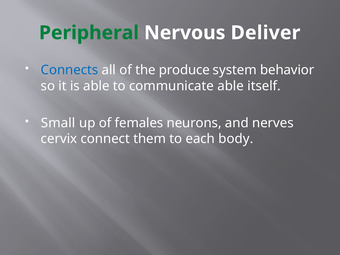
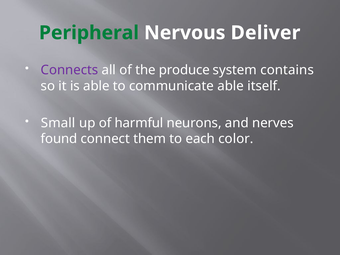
Connects colour: blue -> purple
behavior: behavior -> contains
females: females -> harmful
cervix: cervix -> found
body: body -> color
